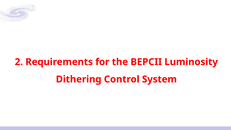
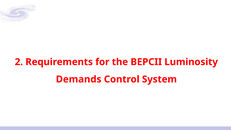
Dithering: Dithering -> Demands
